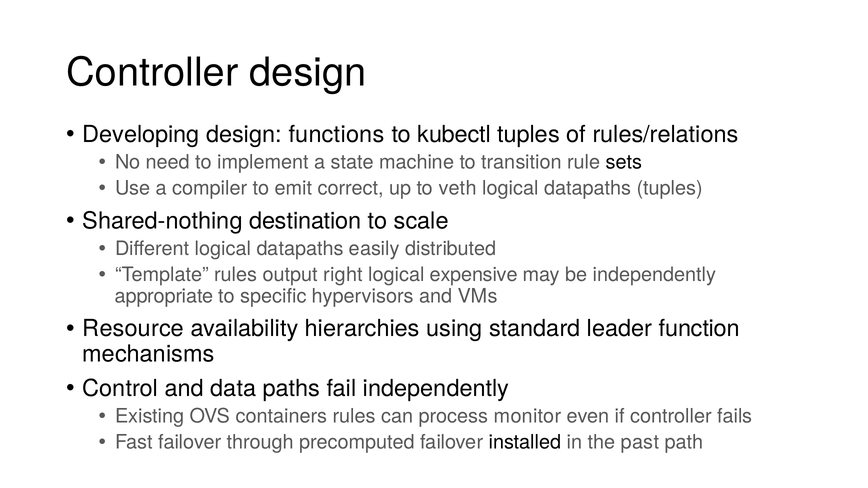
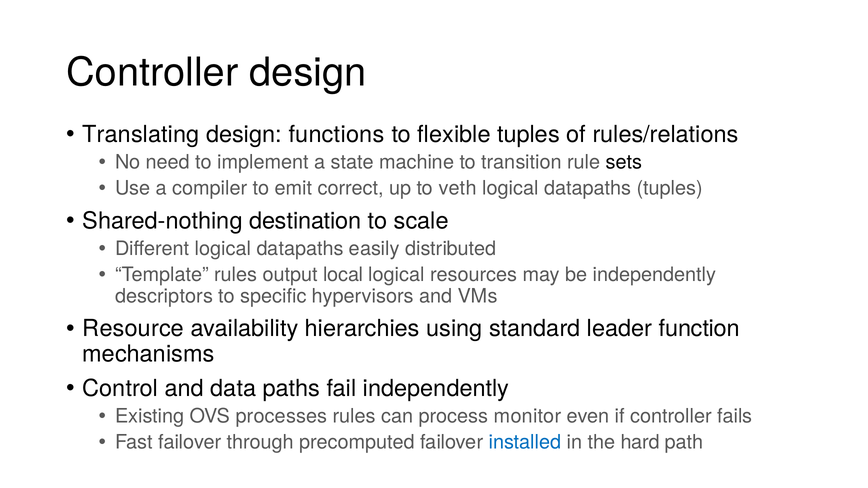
Developing: Developing -> Translating
kubectl: kubectl -> flexible
right: right -> local
expensive: expensive -> resources
appropriate: appropriate -> descriptors
containers: containers -> processes
installed colour: black -> blue
past: past -> hard
